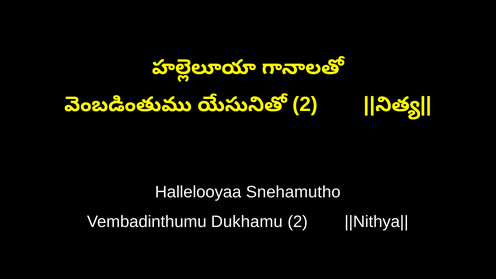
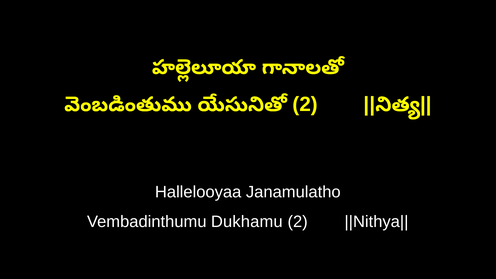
Snehamutho: Snehamutho -> Janamulatho
